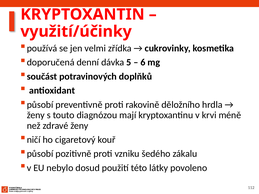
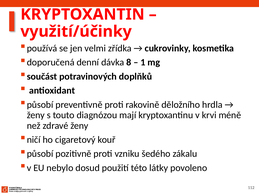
5: 5 -> 8
6: 6 -> 1
